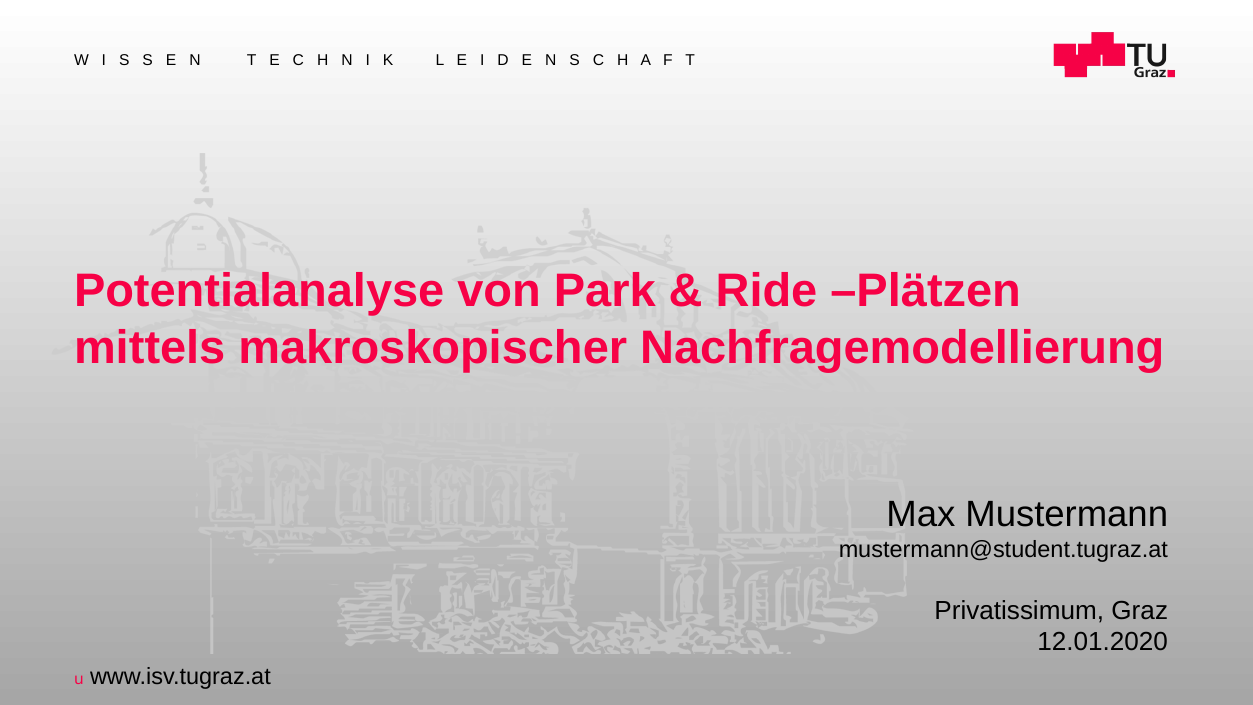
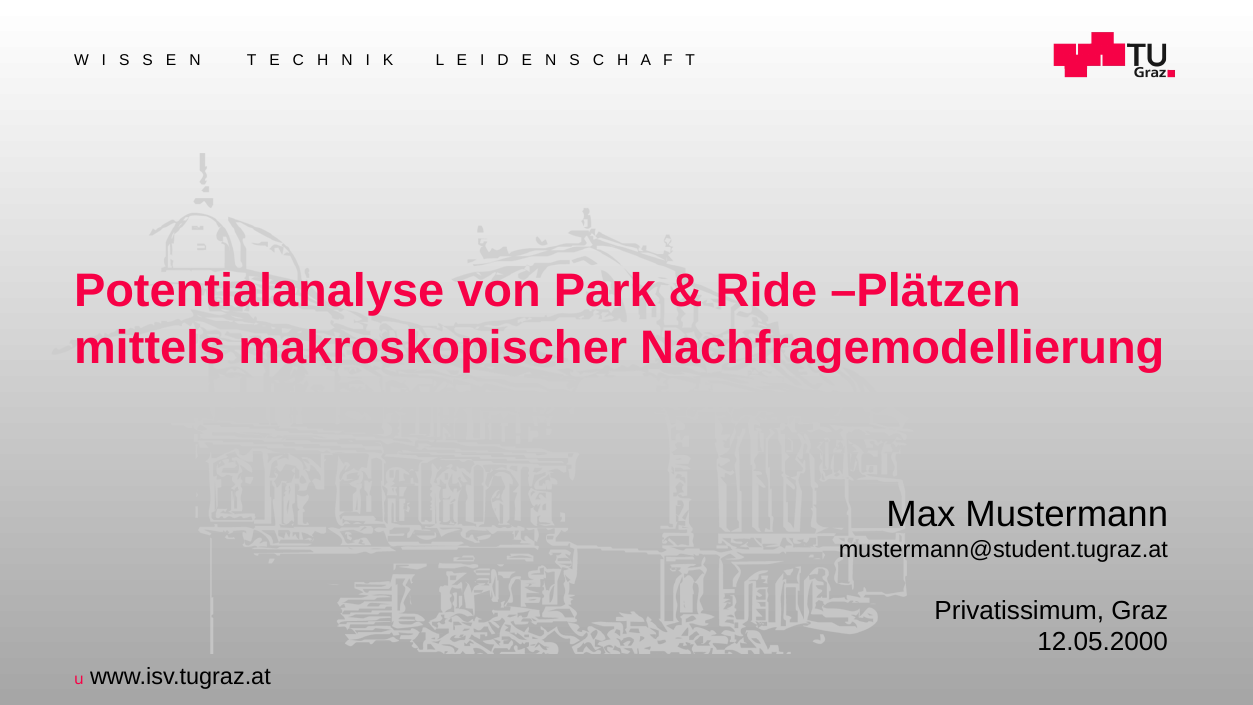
12.01.2020: 12.01.2020 -> 12.05.2000
